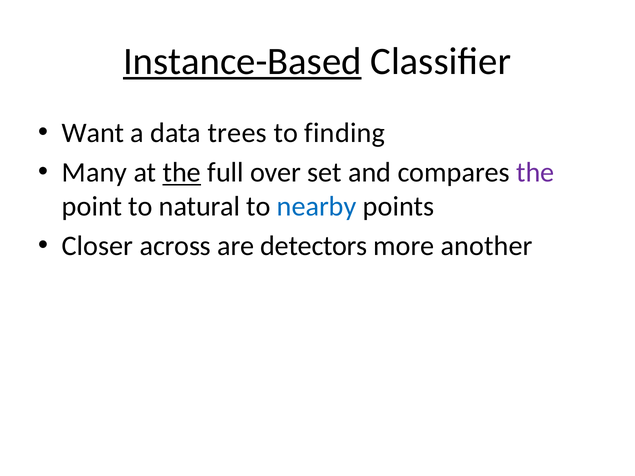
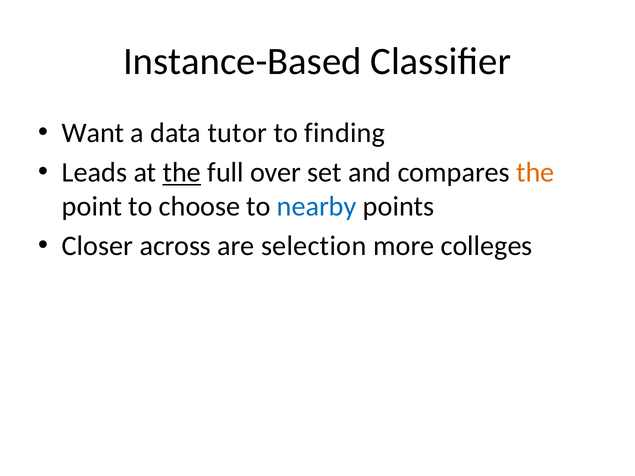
Instance-Based underline: present -> none
trees: trees -> tutor
Many: Many -> Leads
the at (535, 173) colour: purple -> orange
natural: natural -> choose
detectors: detectors -> selection
another: another -> colleges
